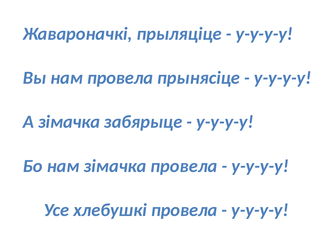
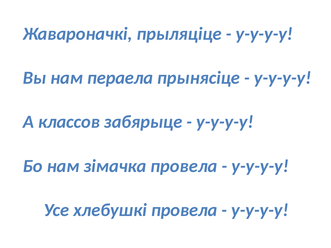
нам провела: провела -> пераела
А зімачка: зімачка -> классов
